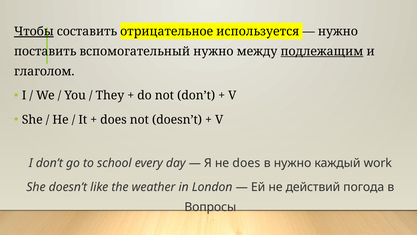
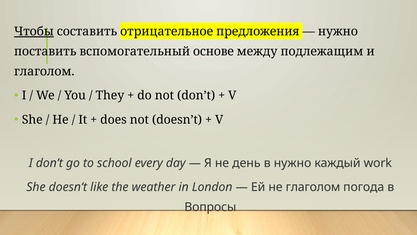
используется: используется -> предложения
вспомогательный нужно: нужно -> основе
подлежащим underline: present -> none
не does: does -> день
не действий: действий -> глаголом
